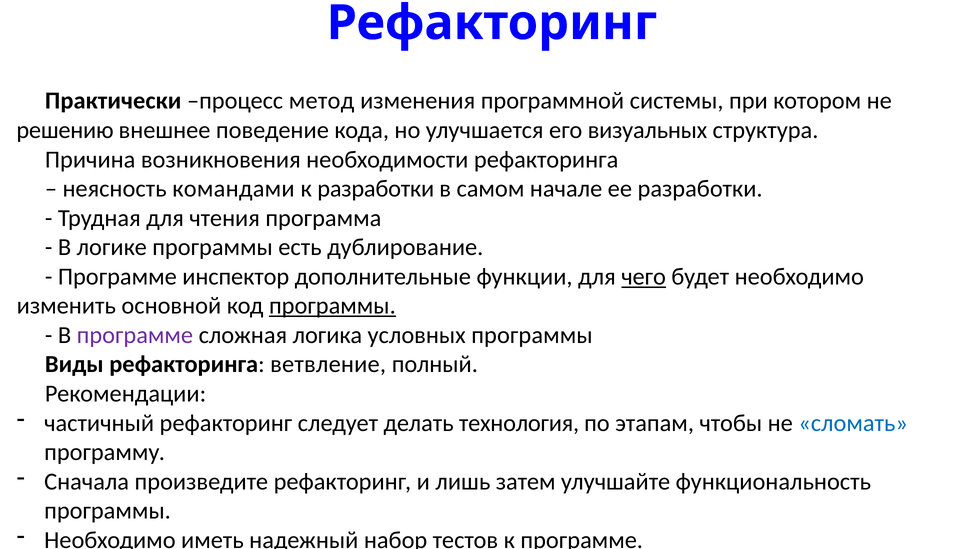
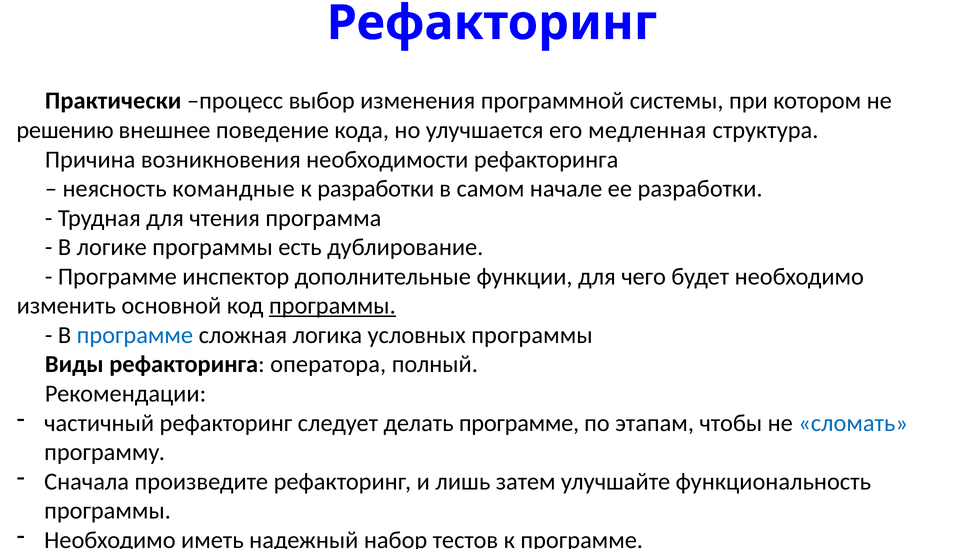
метод: метод -> выбор
визуальных: визуальных -> медленная
командами: командами -> командные
чего underline: present -> none
программе at (135, 335) colour: purple -> blue
ветвление: ветвление -> оператора
делать технология: технология -> программе
